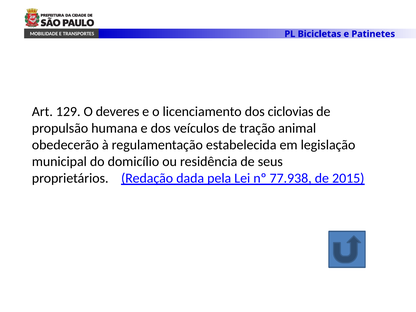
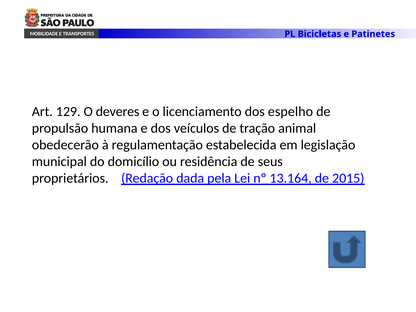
ciclovias: ciclovias -> espelho
77.938: 77.938 -> 13.164
